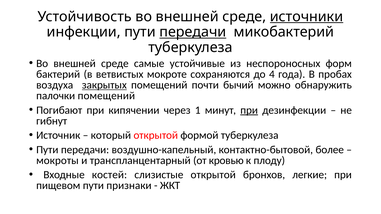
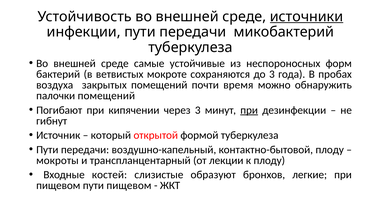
передачи at (193, 32) underline: present -> none
до 4: 4 -> 3
закрытых underline: present -> none
бычий: бычий -> время
через 1: 1 -> 3
контактно-бытовой более: более -> плоду
кровью: кровью -> лекции
слизистые открытой: открытой -> образуют
пути признаки: признаки -> пищевом
